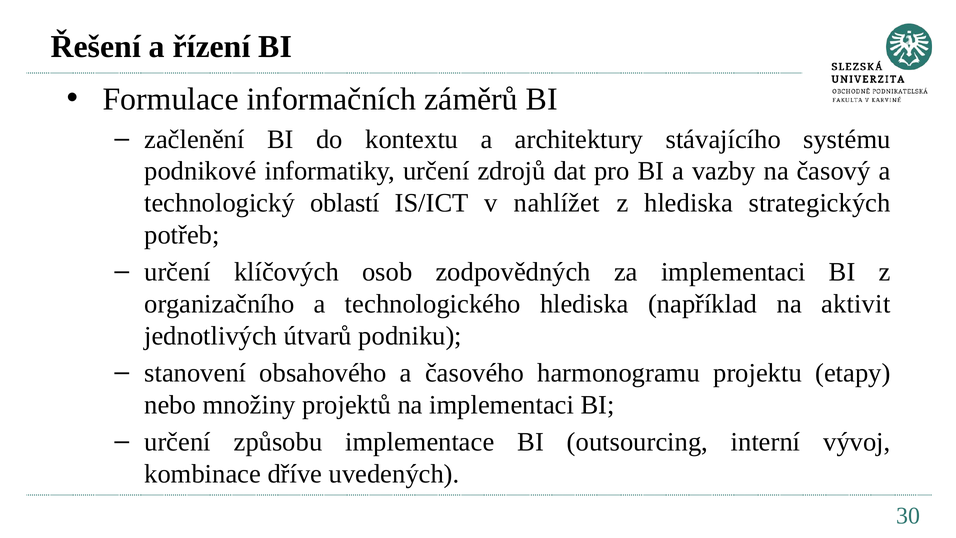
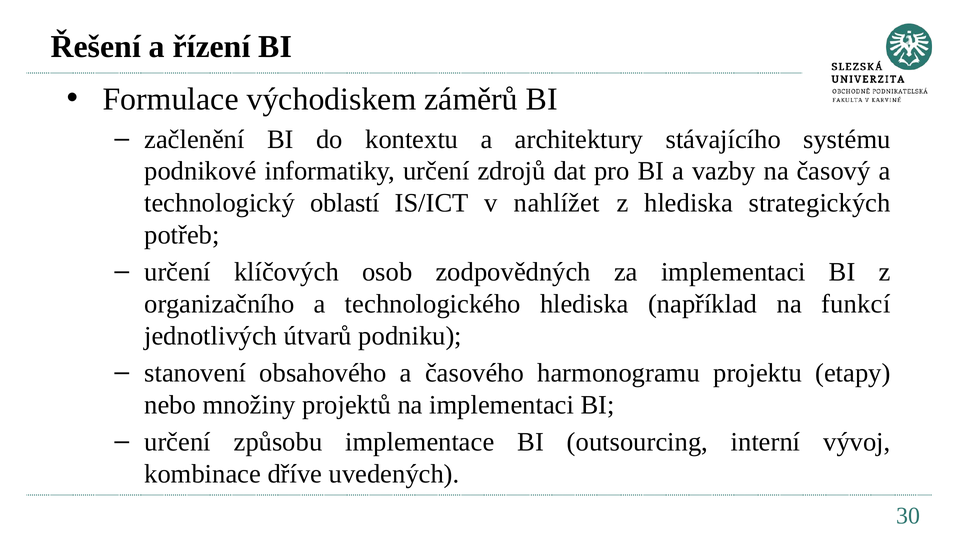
informačních: informačních -> východiskem
aktivit: aktivit -> funkcí
